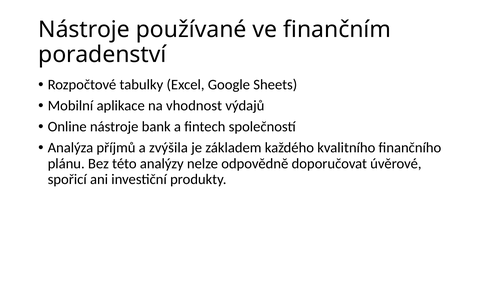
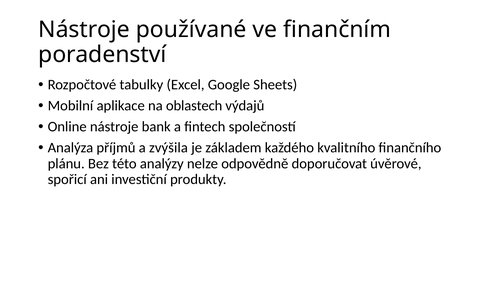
vhodnost: vhodnost -> oblastech
